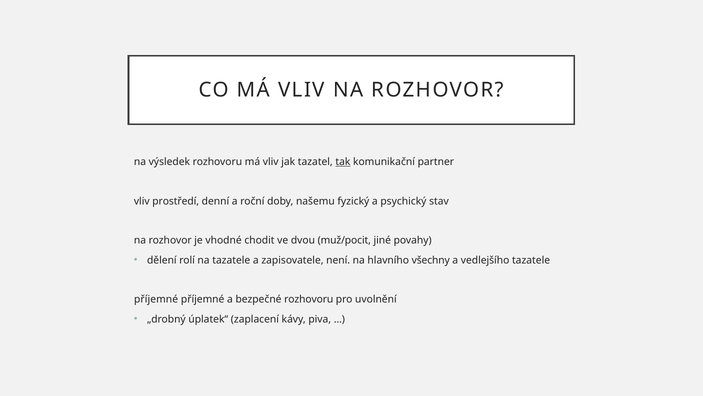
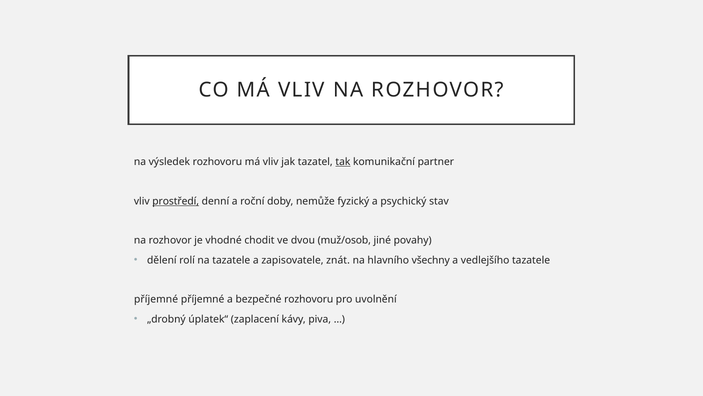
prostředí underline: none -> present
našemu: našemu -> nemůže
muž/pocit: muž/pocit -> muž/osob
není: není -> znát
